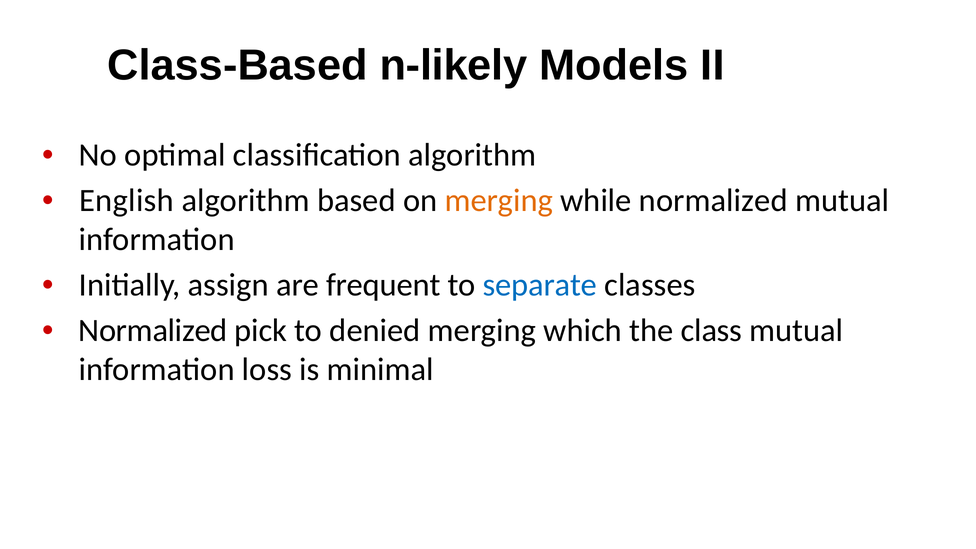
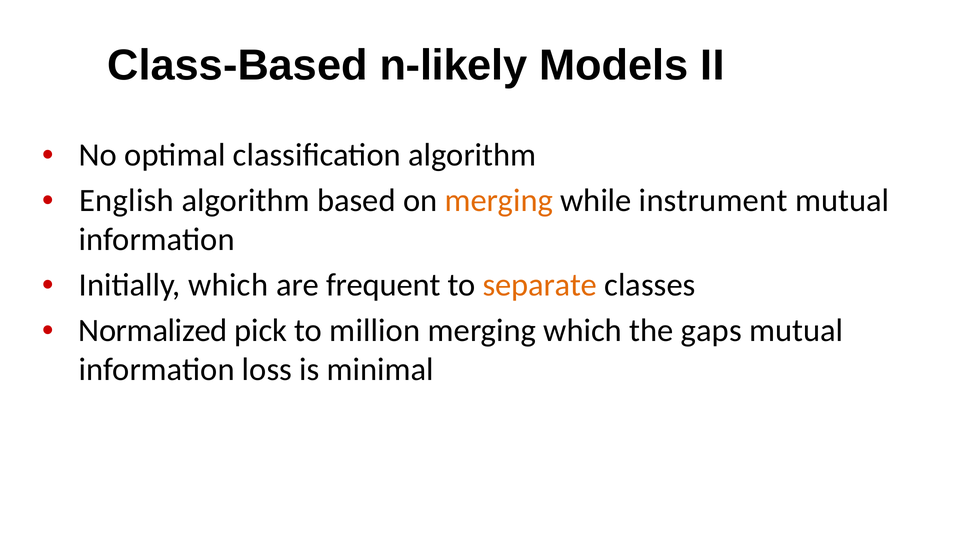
while normalized: normalized -> instrument
Initially assign: assign -> which
separate colour: blue -> orange
denied: denied -> million
class: class -> gaps
